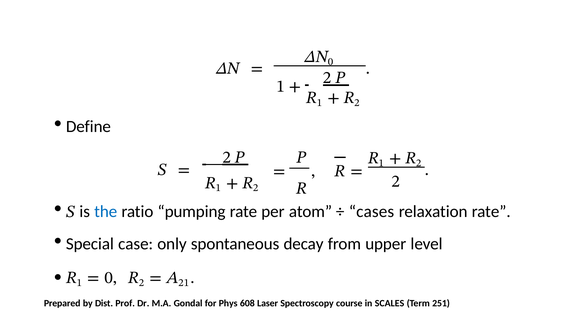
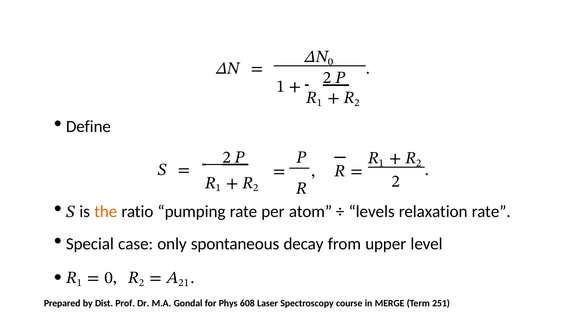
the colour: blue -> orange
cases: cases -> levels
SCALES: SCALES -> MERGE
